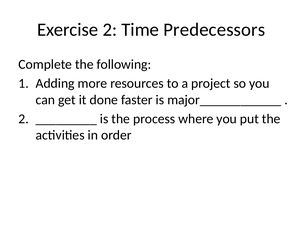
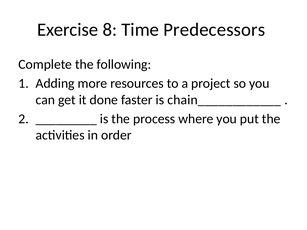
Exercise 2: 2 -> 8
major____________: major____________ -> chain____________
